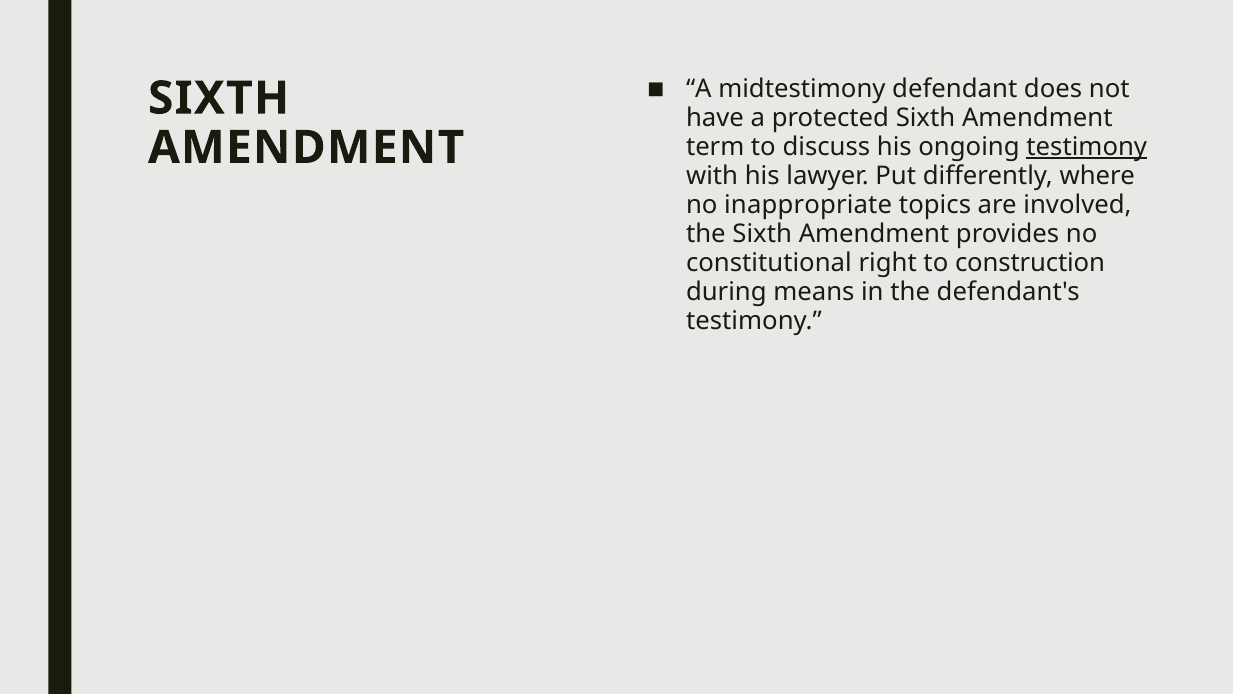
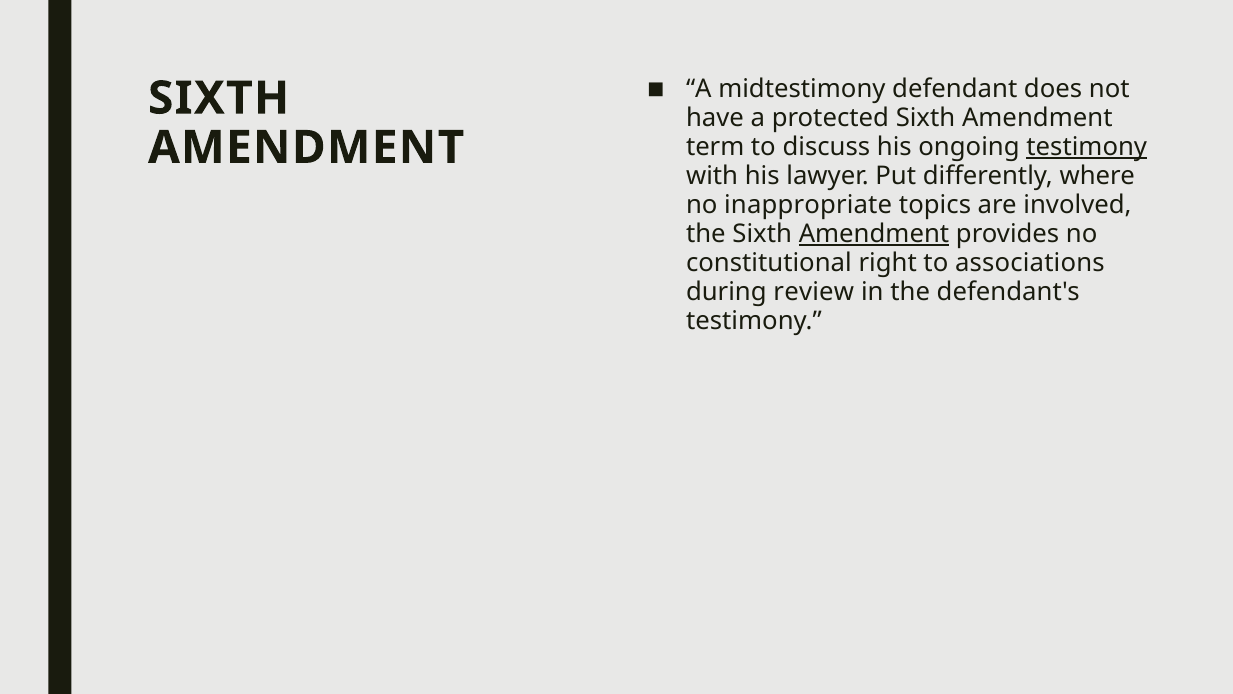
Amendment at (874, 234) underline: none -> present
construction: construction -> associations
means: means -> review
